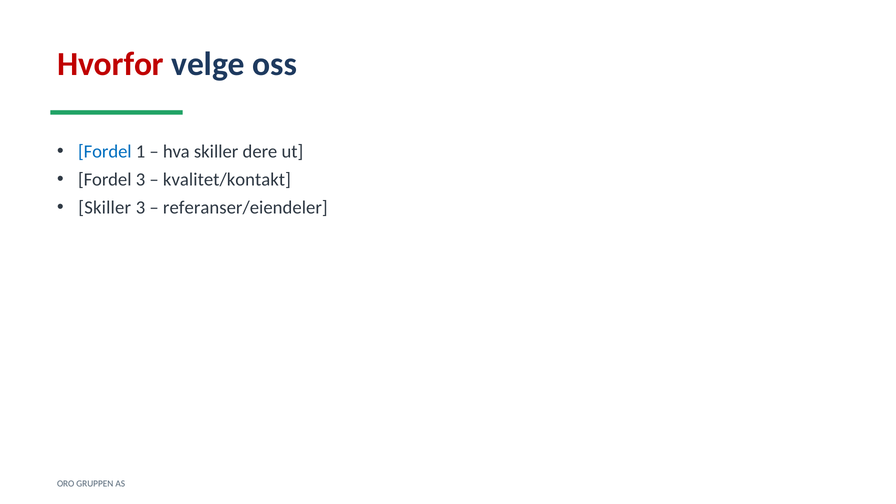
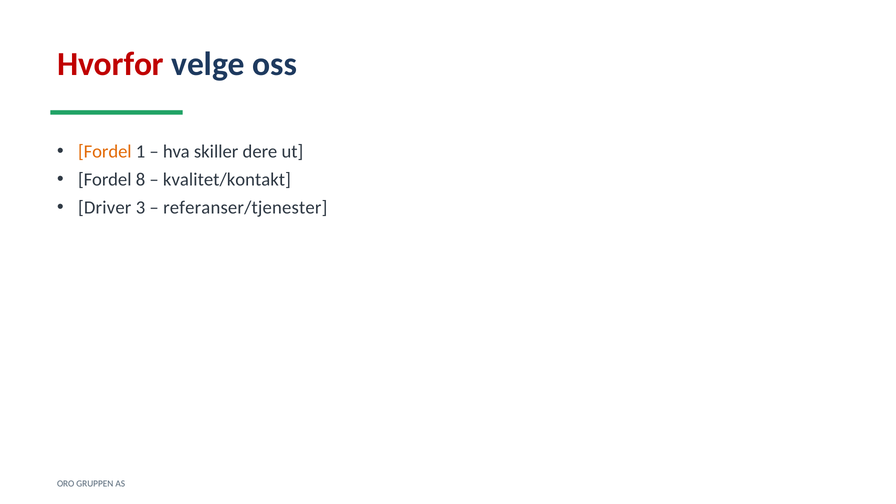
Fordel at (105, 152) colour: blue -> orange
Fordel 3: 3 -> 8
Skiller at (105, 208): Skiller -> Driver
referanser/eiendeler: referanser/eiendeler -> referanser/tjenester
